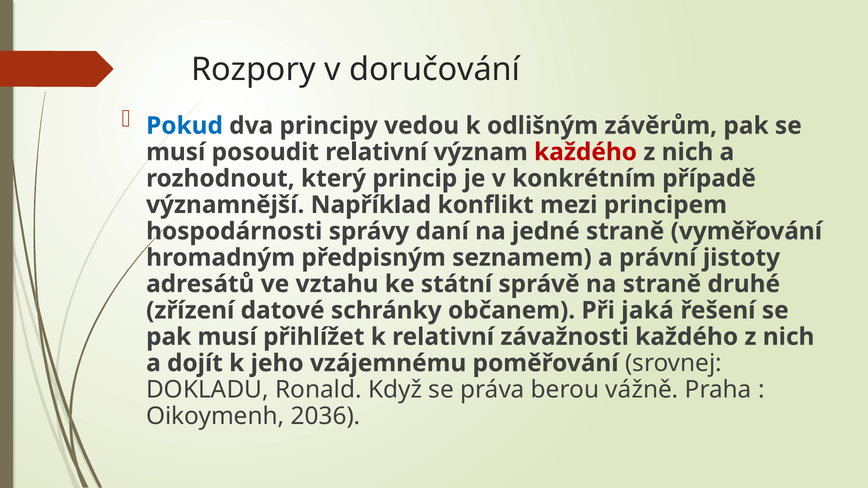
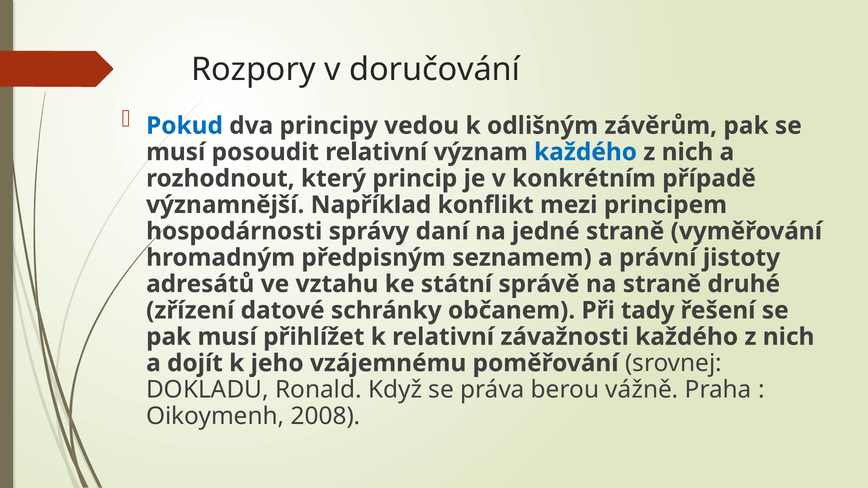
každého at (586, 152) colour: red -> blue
jaká: jaká -> tady
2036: 2036 -> 2008
